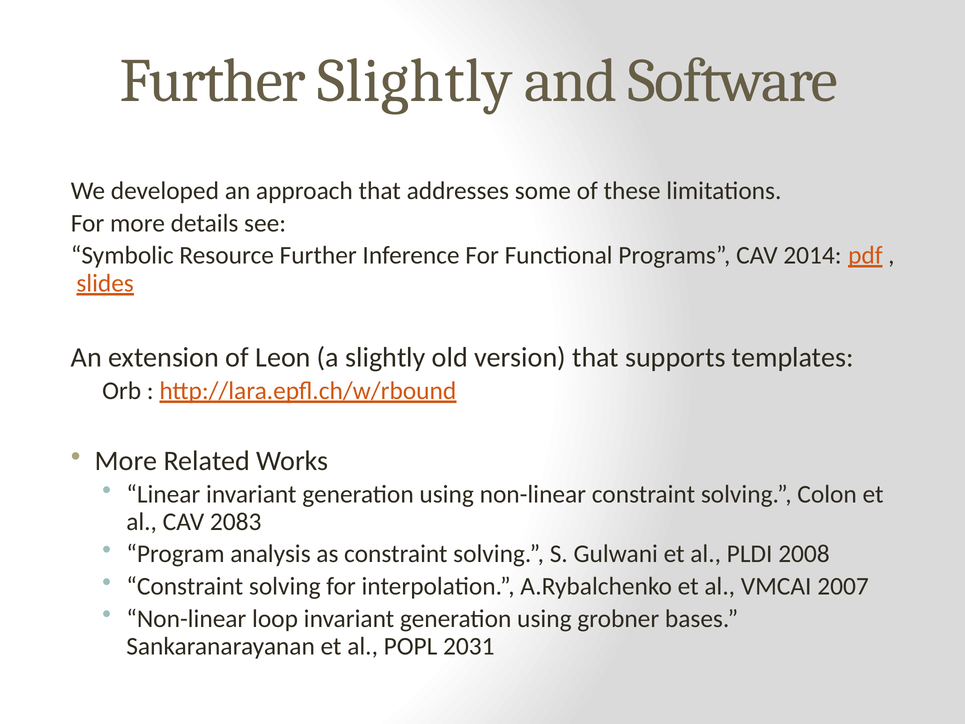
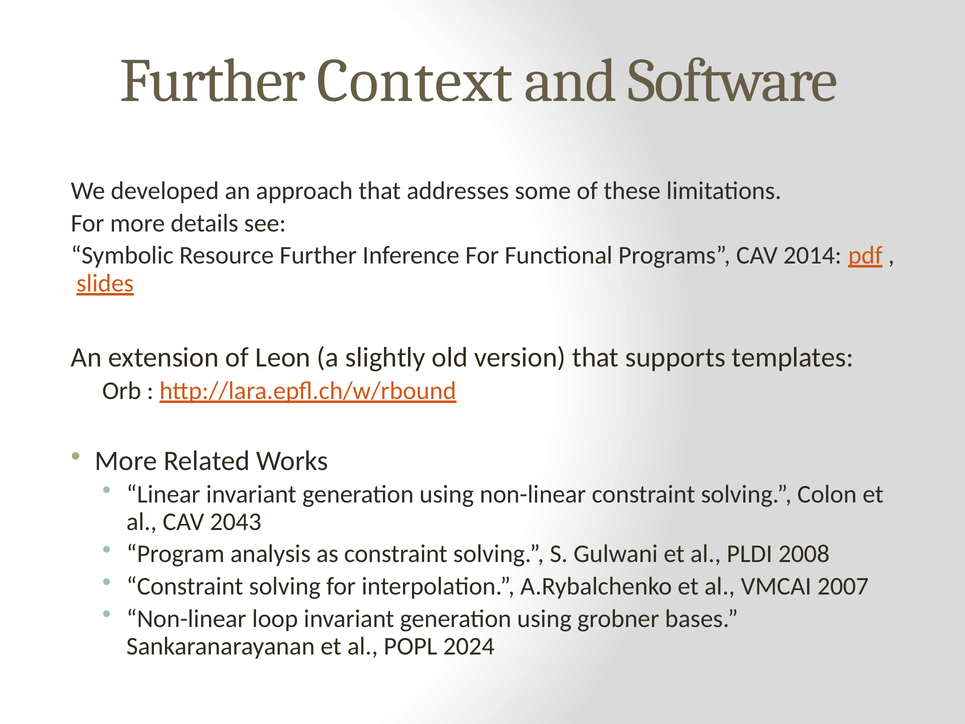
Further Slightly: Slightly -> Context
2083: 2083 -> 2043
2031: 2031 -> 2024
